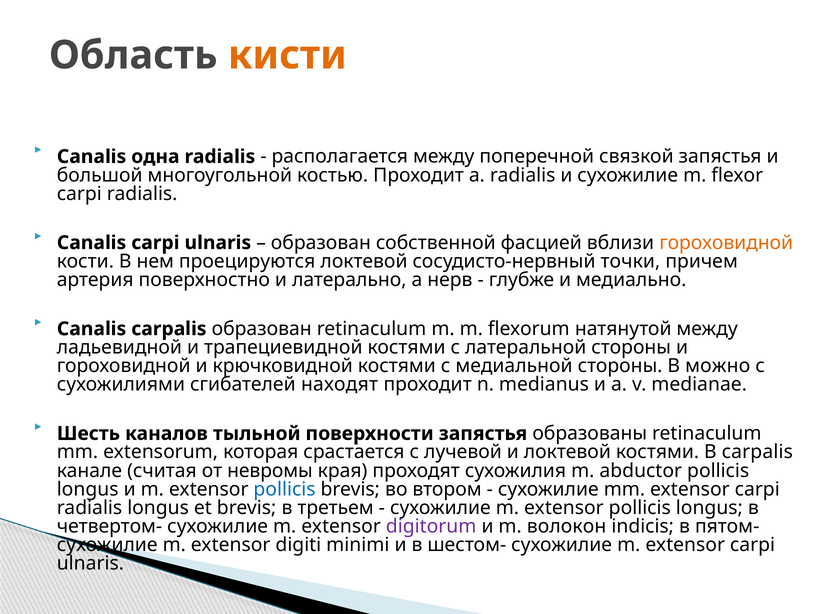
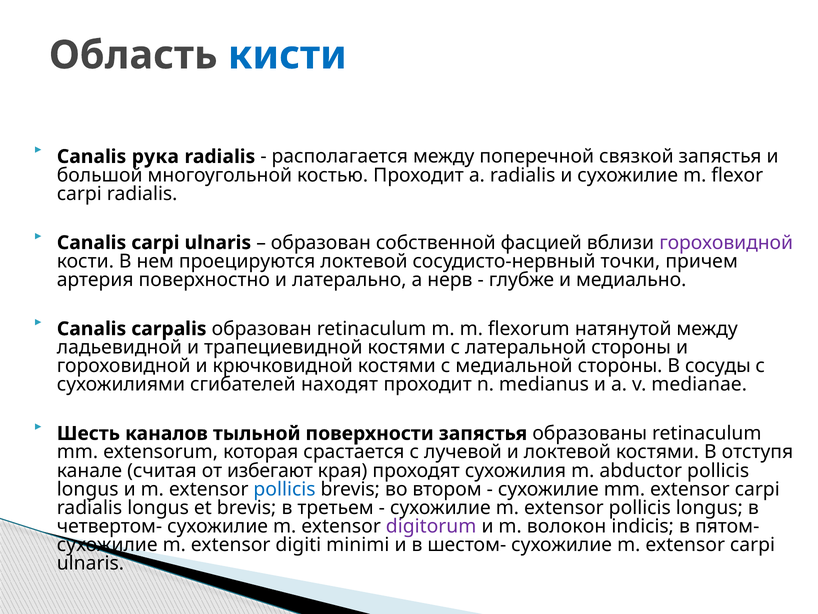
кисти colour: orange -> blue
одна: одна -> рука
гороховидной at (726, 243) colour: orange -> purple
можно: можно -> сосуды
В carpalis: carpalis -> отступя
невромы: невромы -> избегают
